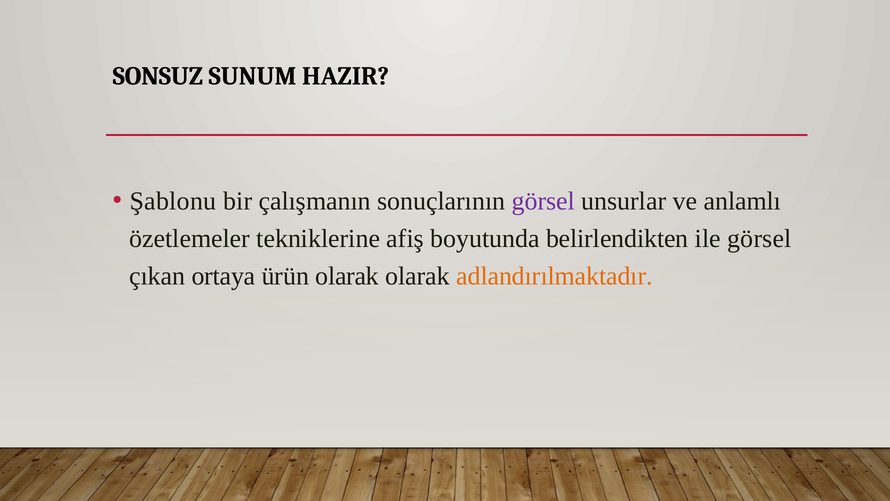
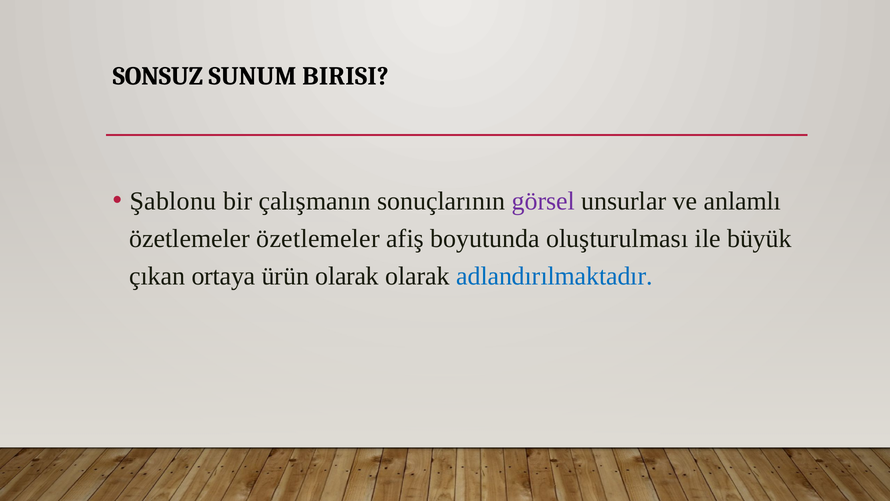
HAZIR: HAZIR -> BIRISI
özetlemeler tekniklerine: tekniklerine -> özetlemeler
belirlendikten: belirlendikten -> oluşturulması
ile görsel: görsel -> büyük
adlandırılmaktadır colour: orange -> blue
